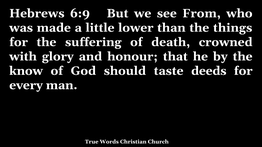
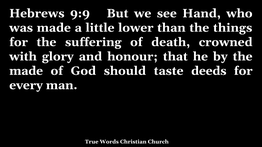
6:9: 6:9 -> 9:9
From: From -> Hand
know at (26, 71): know -> made
